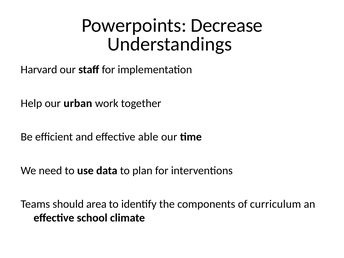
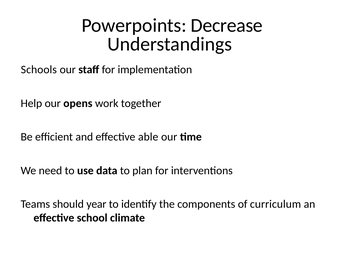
Harvard: Harvard -> Schools
urban: urban -> opens
area: area -> year
